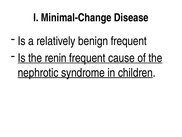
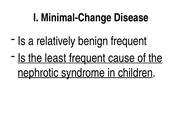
renin: renin -> least
